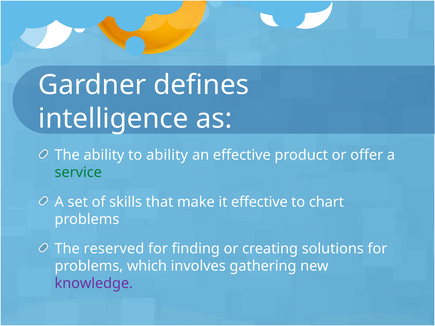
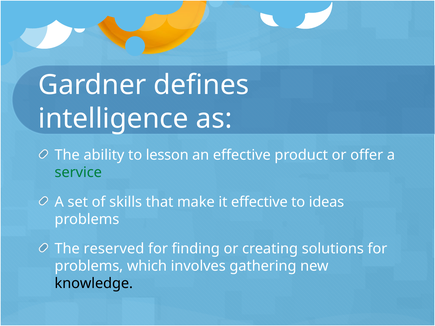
to ability: ability -> lesson
chart: chart -> ideas
knowledge colour: purple -> black
